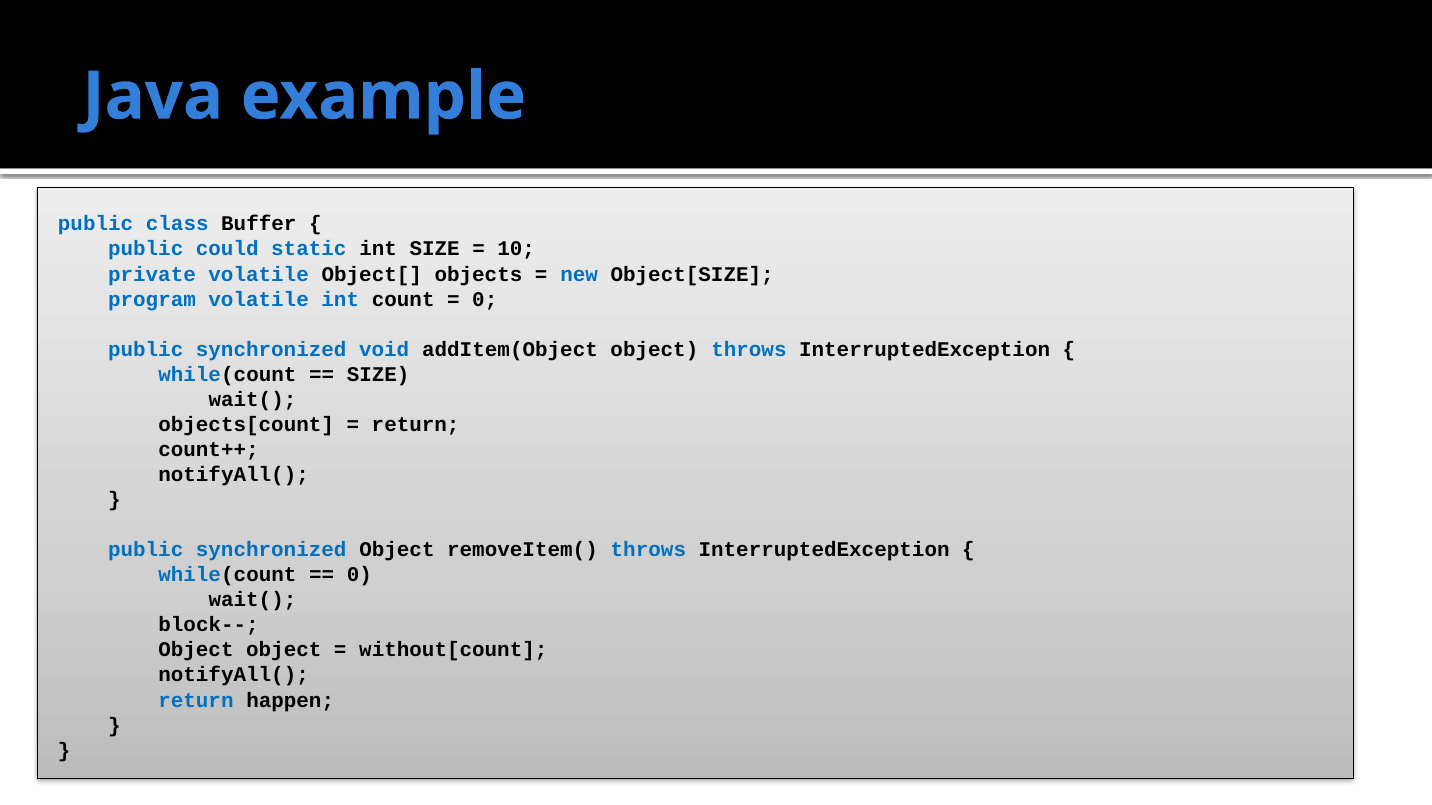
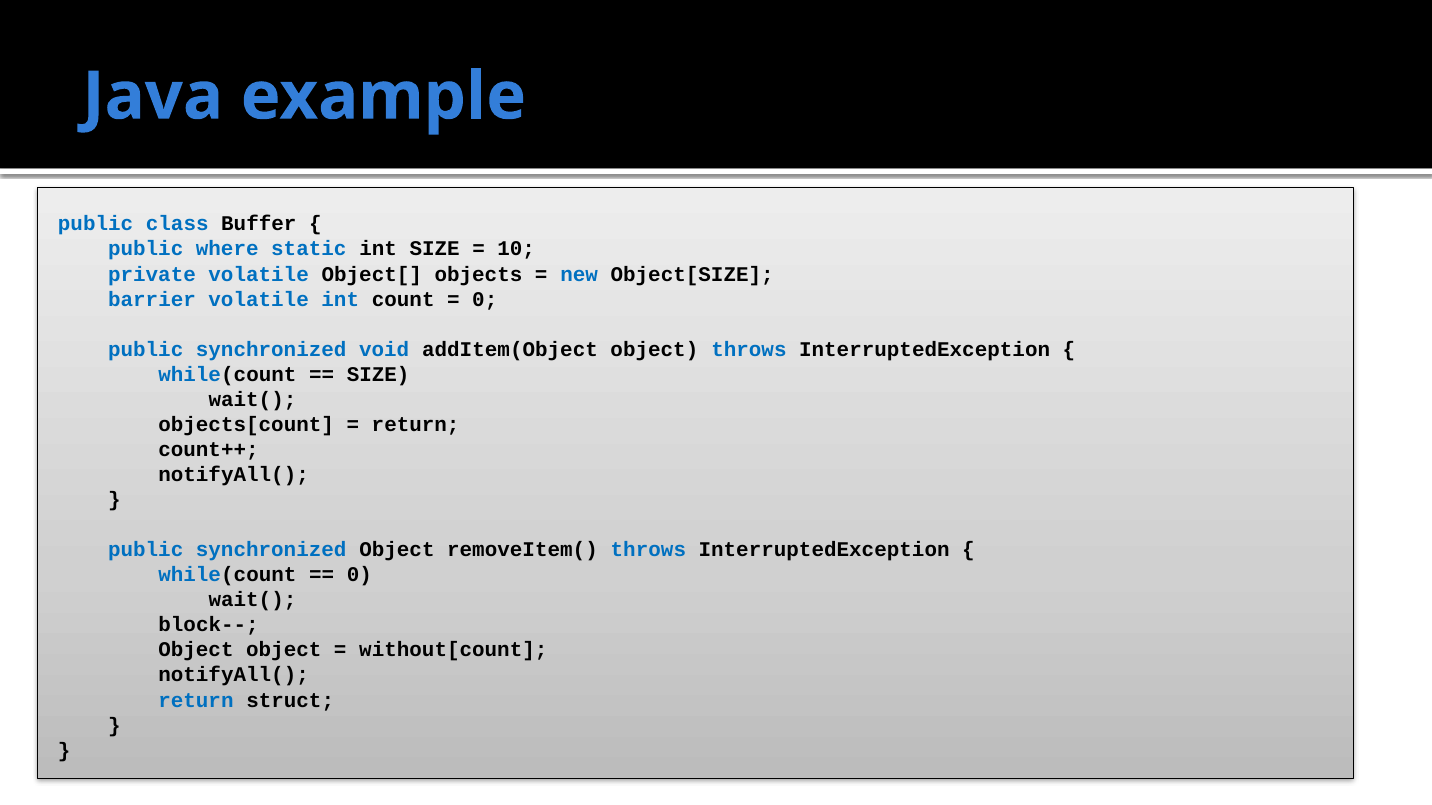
could: could -> where
program: program -> barrier
happen: happen -> struct
